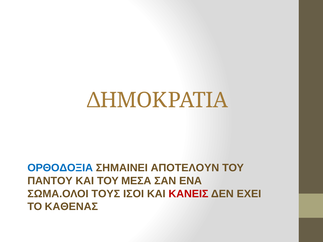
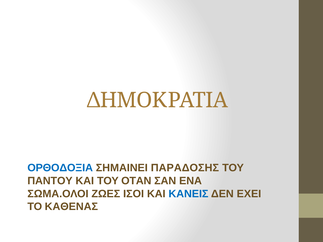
ΑΠΟΤΕΛΟΥΝ: ΑΠΟΤΕΛΟΥΝ -> ΠΑΡΑΔΟΣΗΣ
ΜΕΣΑ: ΜΕΣΑ -> ΟΤΑΝ
ΤΟΥΣ: ΤΟΥΣ -> ΖΩΕΣ
ΚΑΝΕΙΣ colour: red -> blue
